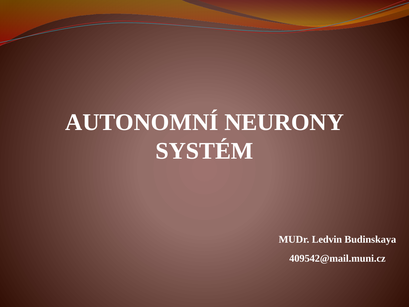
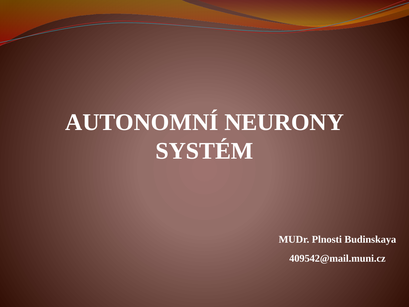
Ledvin: Ledvin -> Plnosti
